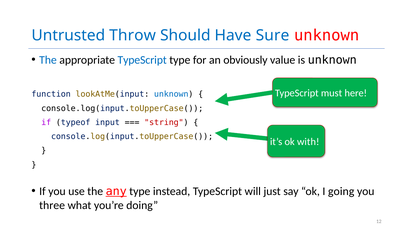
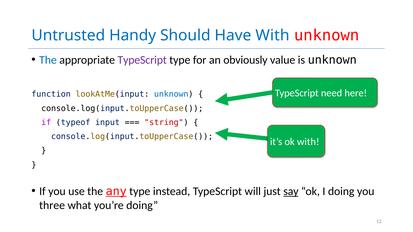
Throw: Throw -> Handy
Have Sure: Sure -> With
TypeScript at (142, 60) colour: blue -> purple
must: must -> need
say underline: none -> present
I going: going -> doing
